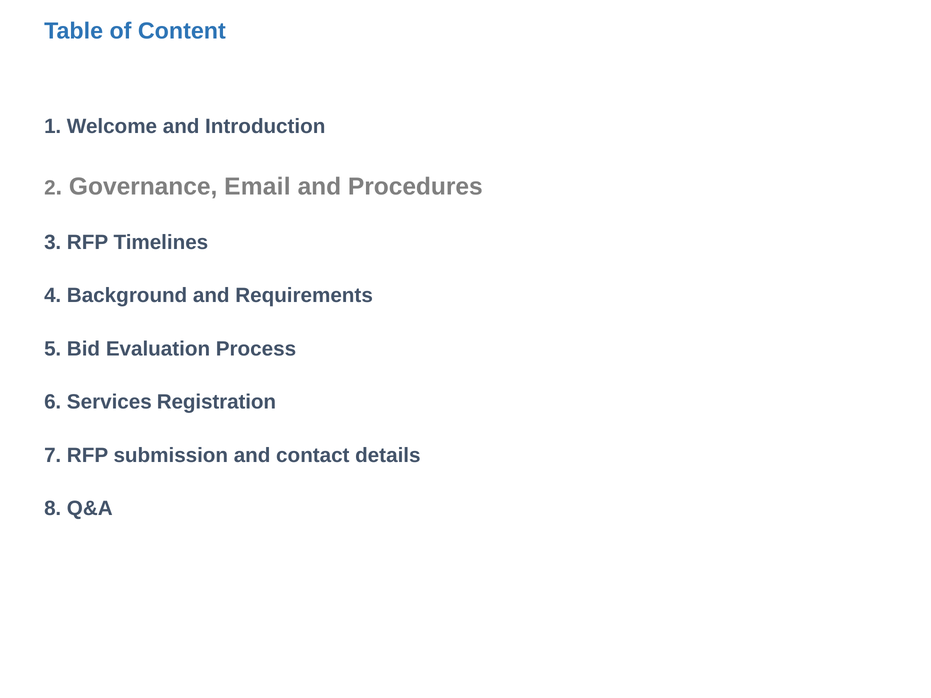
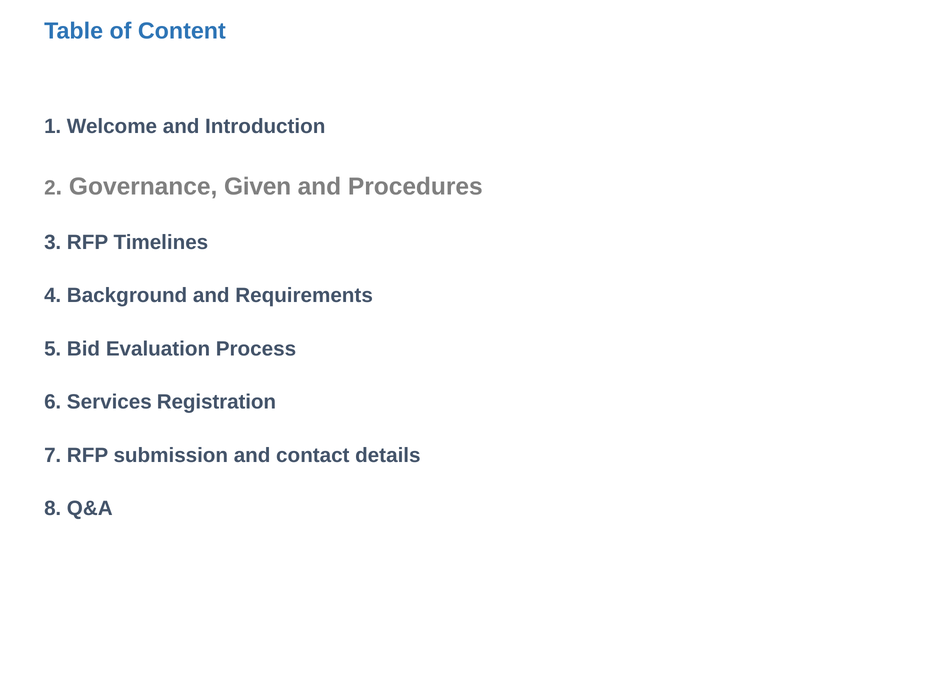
Email: Email -> Given
